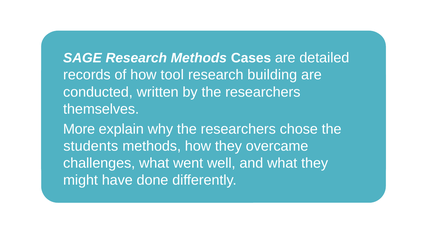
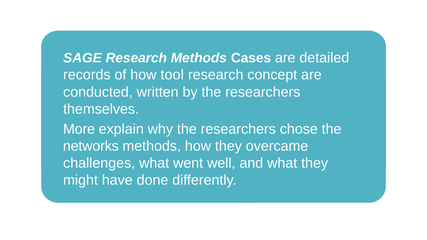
building: building -> concept
students: students -> networks
